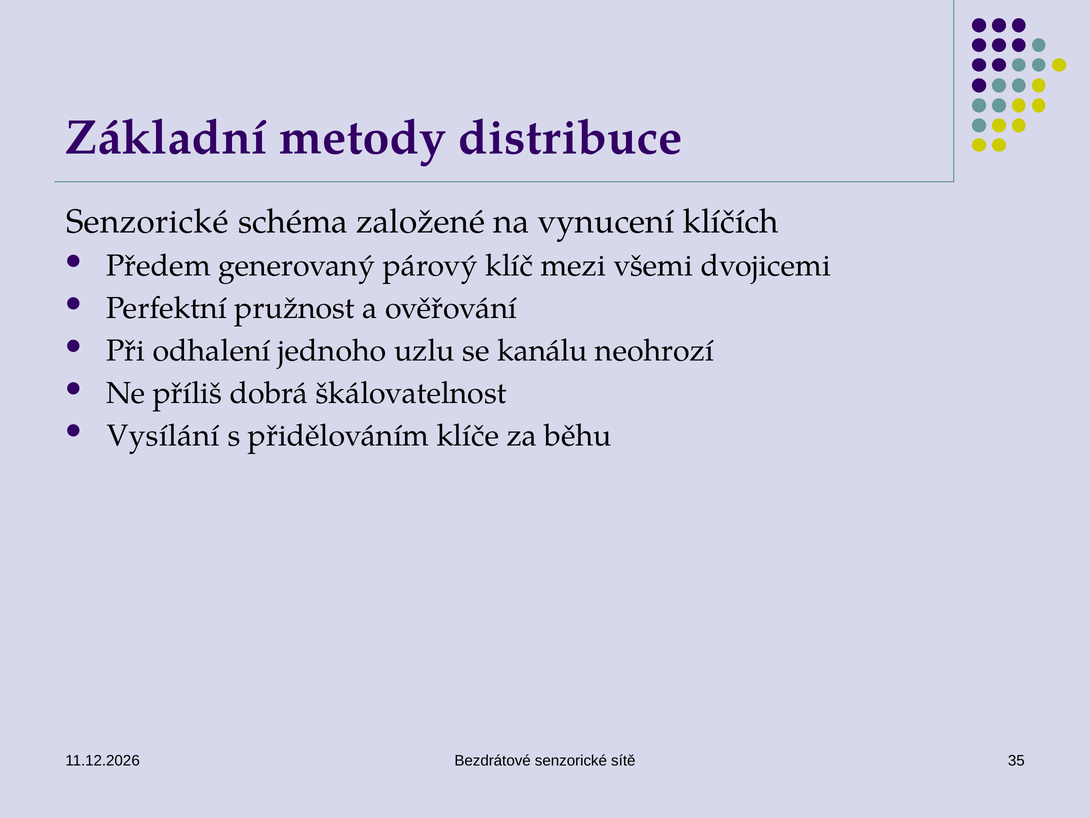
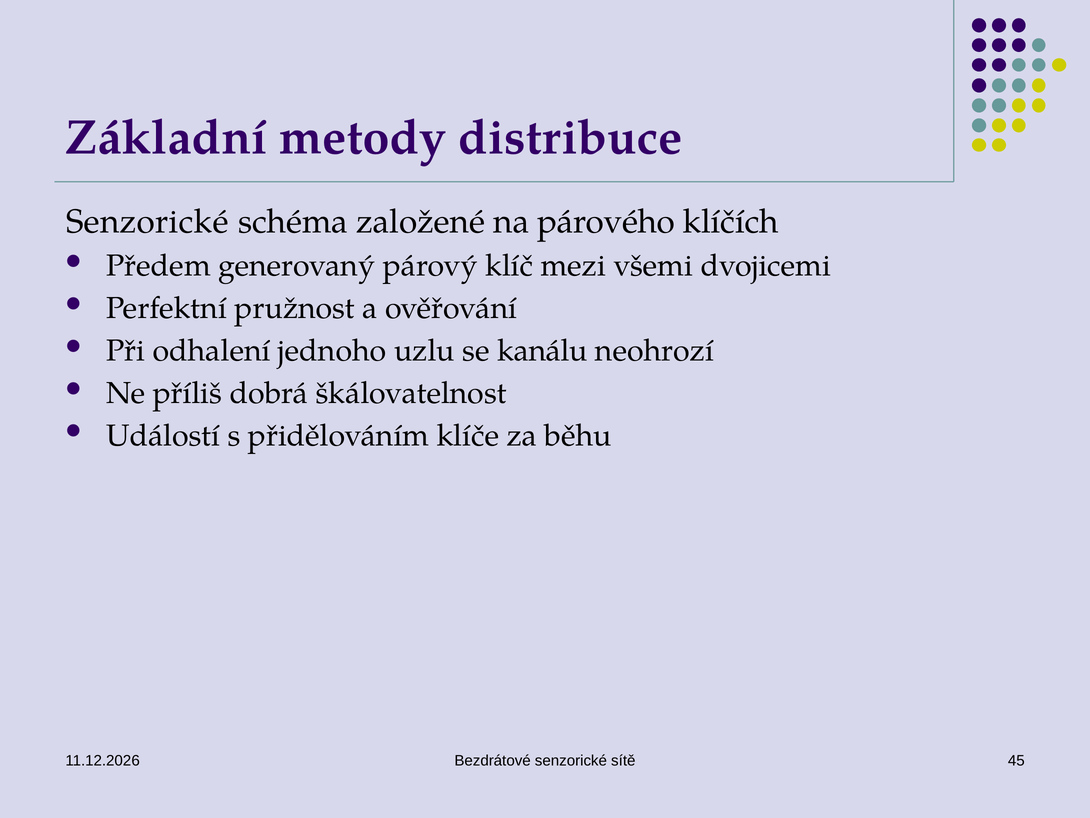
vynucení: vynucení -> párového
Vysílání: Vysílání -> Událostí
35: 35 -> 45
